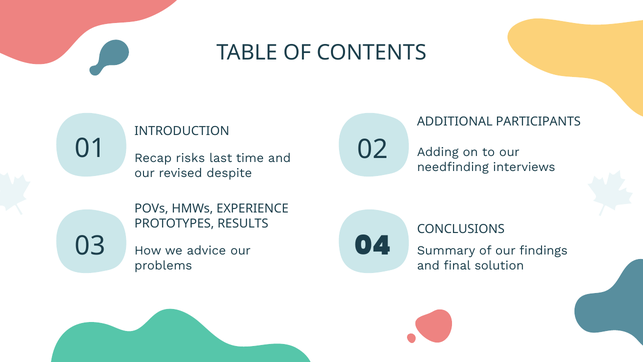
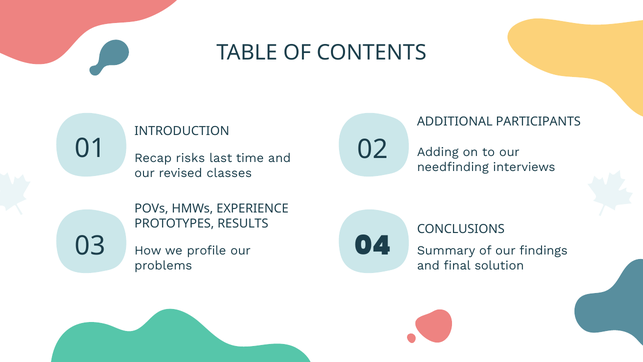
despite: despite -> classes
advice: advice -> profile
